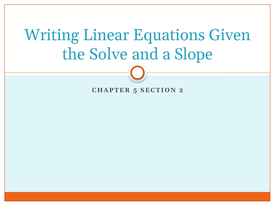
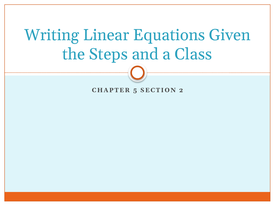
Solve: Solve -> Steps
Slope: Slope -> Class
